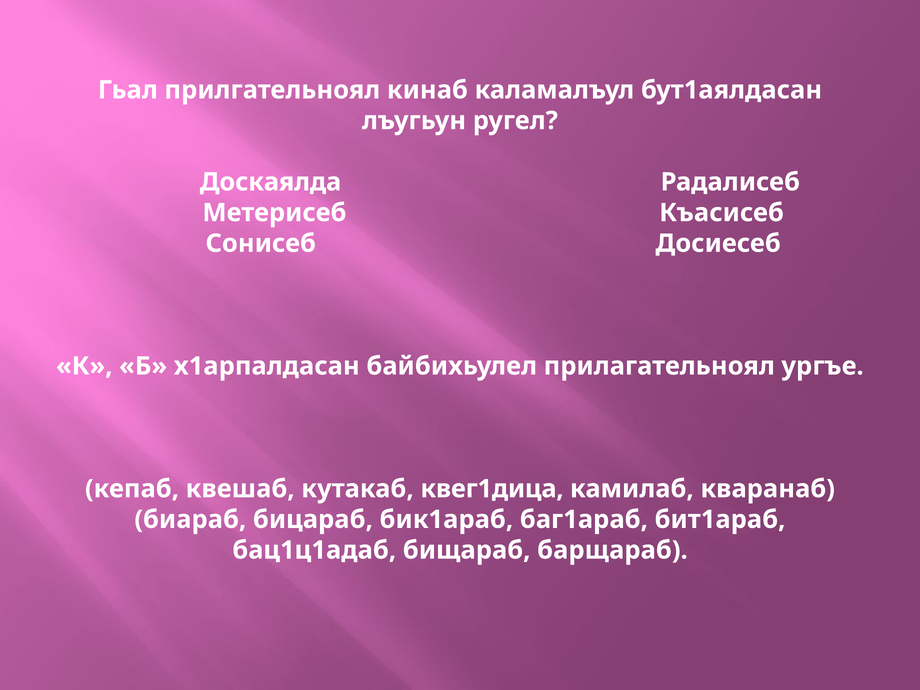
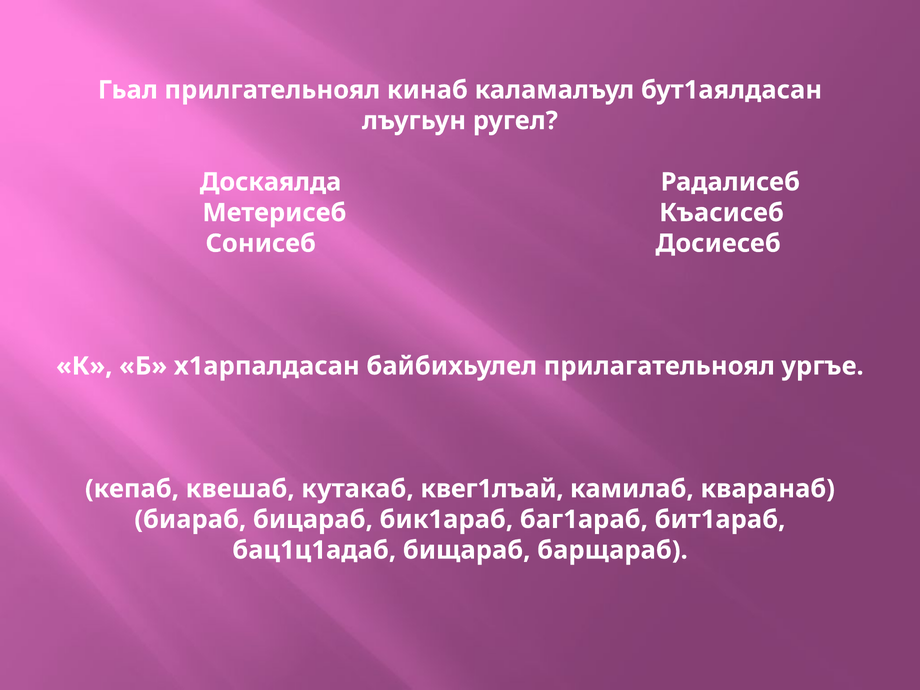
квег1дица: квег1дица -> квег1лъай
